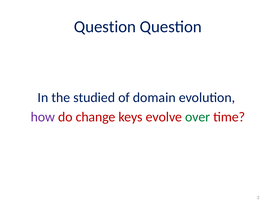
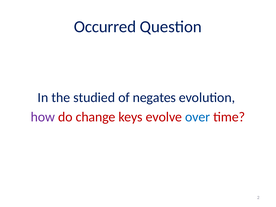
Question at (105, 27): Question -> Occurred
domain: domain -> negates
over colour: green -> blue
